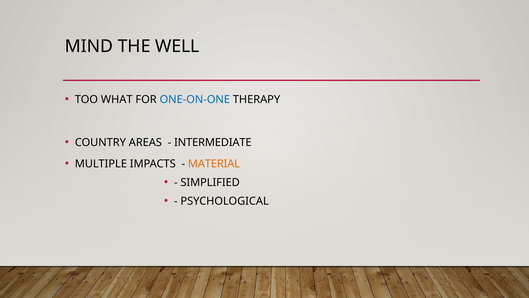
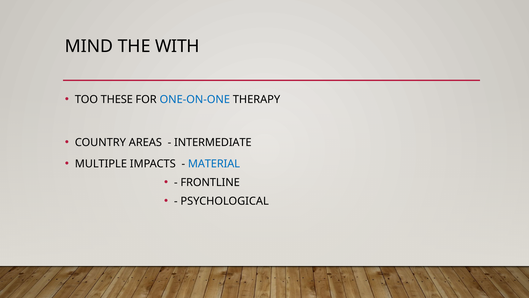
WELL: WELL -> WITH
WHAT: WHAT -> THESE
MATERIAL colour: orange -> blue
SIMPLIFIED: SIMPLIFIED -> FRONTLINE
